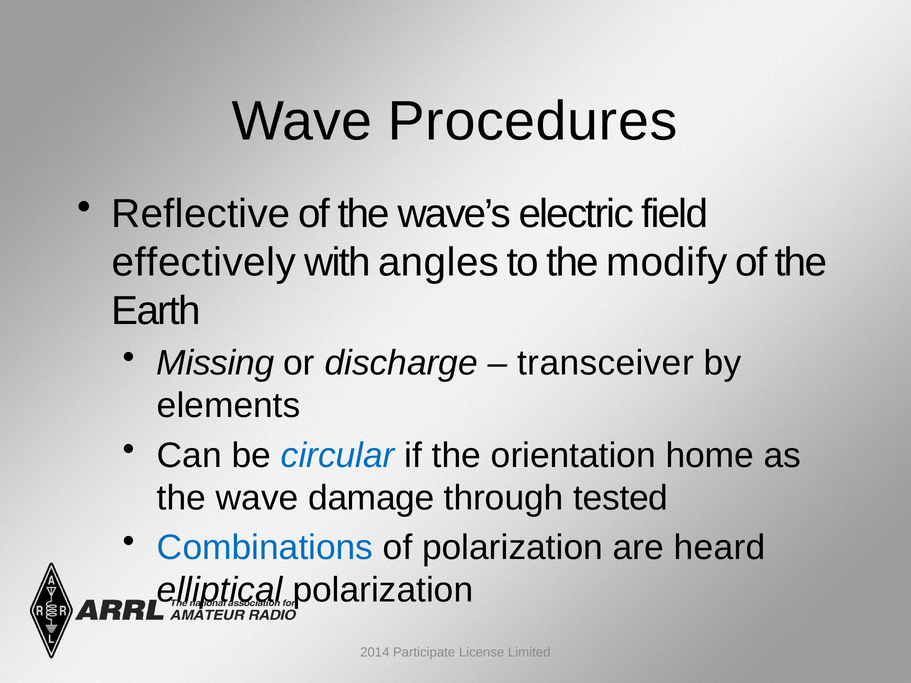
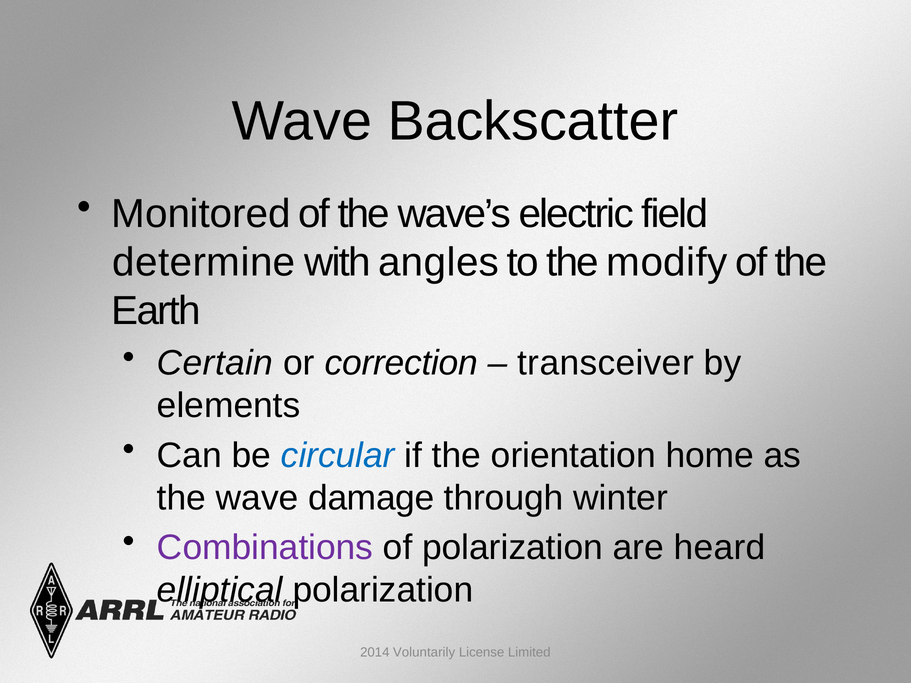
Procedures: Procedures -> Backscatter
Reflective: Reflective -> Monitored
effectively: effectively -> determine
Missing: Missing -> Certain
discharge: discharge -> correction
tested: tested -> winter
Combinations colour: blue -> purple
Participate: Participate -> Voluntarily
